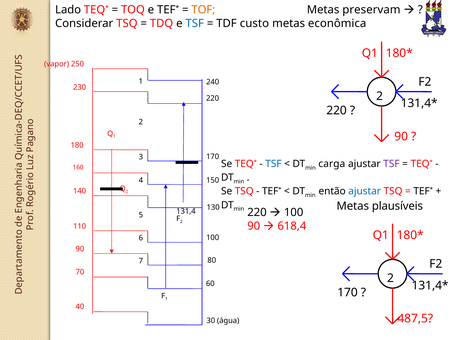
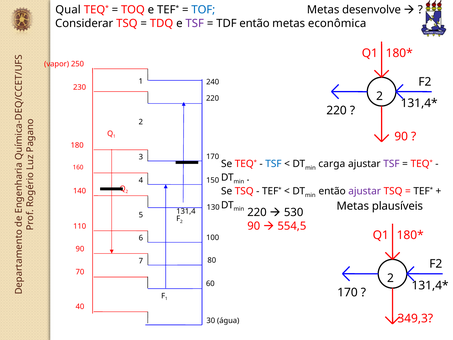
Lado: Lado -> Qual
TOF colour: orange -> blue
preservam: preservam -> desenvolve
TSF at (195, 23) colour: blue -> purple
TDF custo: custo -> então
ajustar at (365, 191) colour: blue -> purple
100 at (294, 212): 100 -> 530
618,4: 618,4 -> 554,5
487,5: 487,5 -> 349,3
